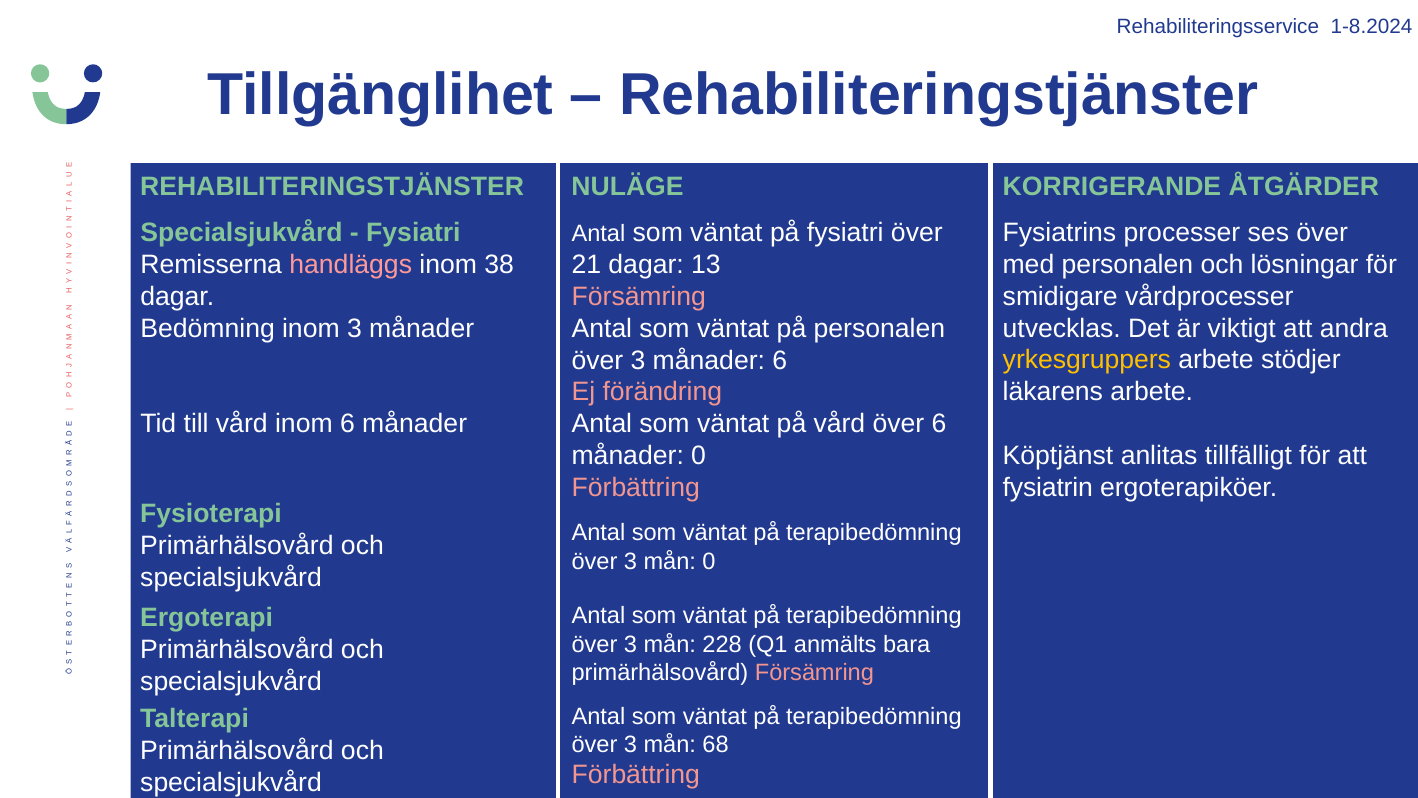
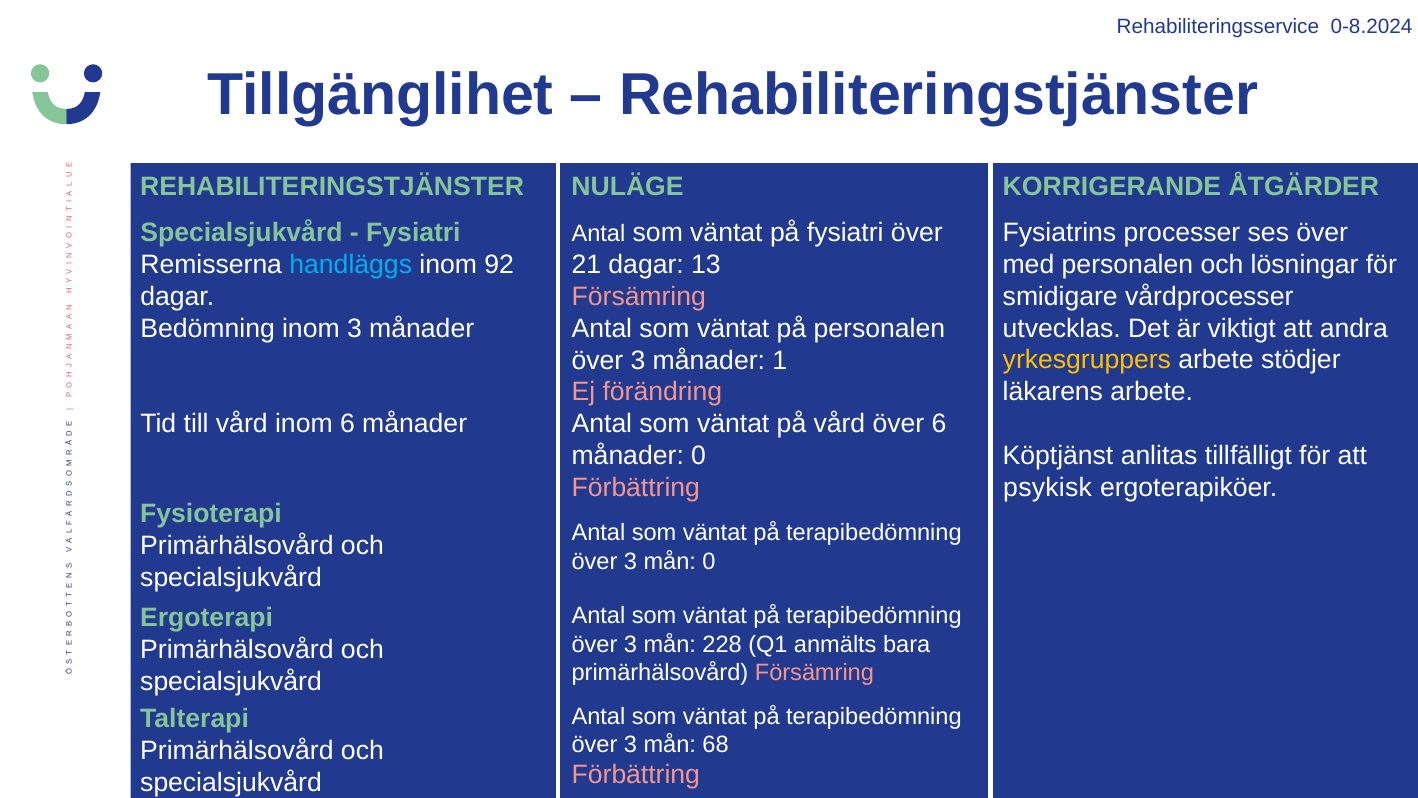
1-8.2024: 1-8.2024 -> 0-8.2024
handläggs colour: pink -> light blue
38: 38 -> 92
månader 6: 6 -> 1
fysiatrin: fysiatrin -> psykisk
